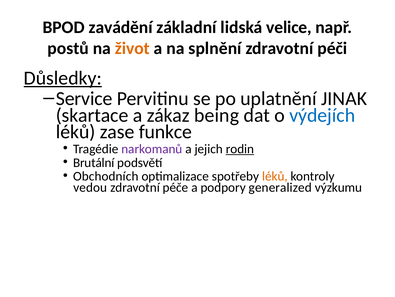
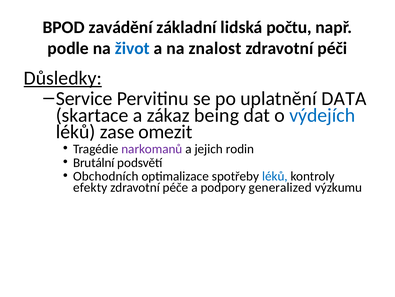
velice: velice -> počtu
postů: postů -> podle
život colour: orange -> blue
splnění: splnění -> znalost
JINAK: JINAK -> DATA
funkce: funkce -> omezit
rodin underline: present -> none
léků at (275, 176) colour: orange -> blue
vedou: vedou -> efekty
